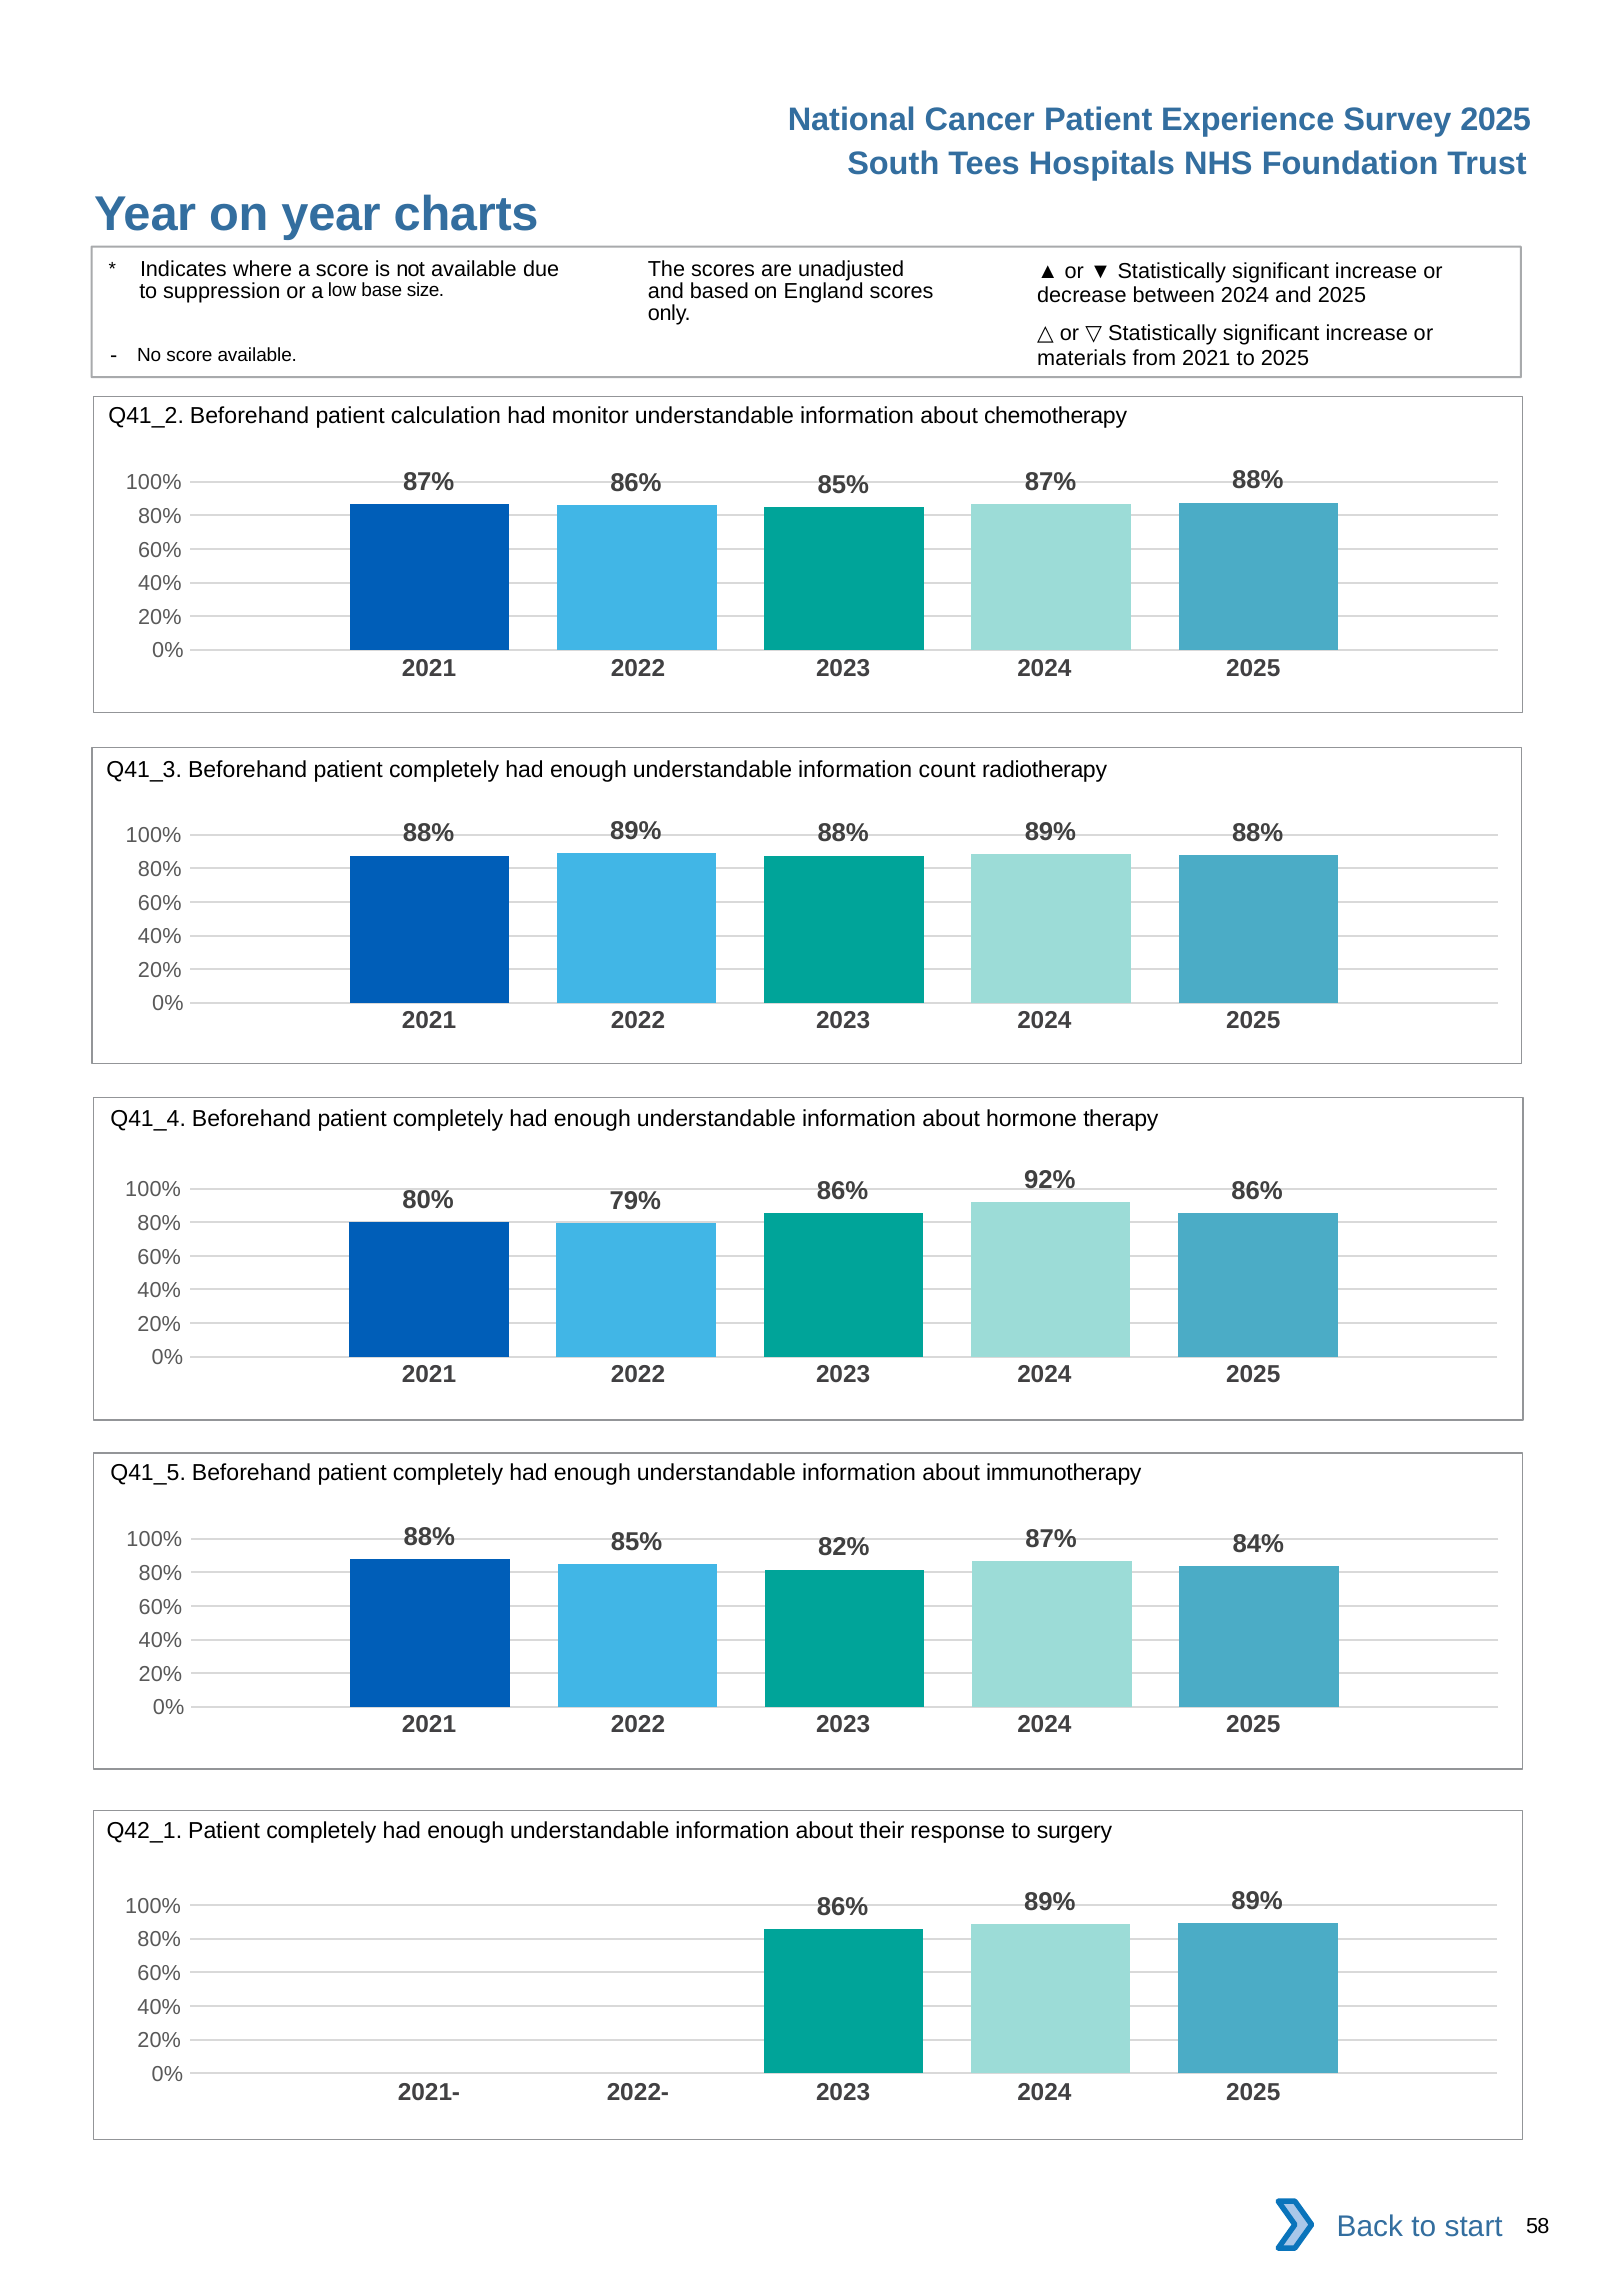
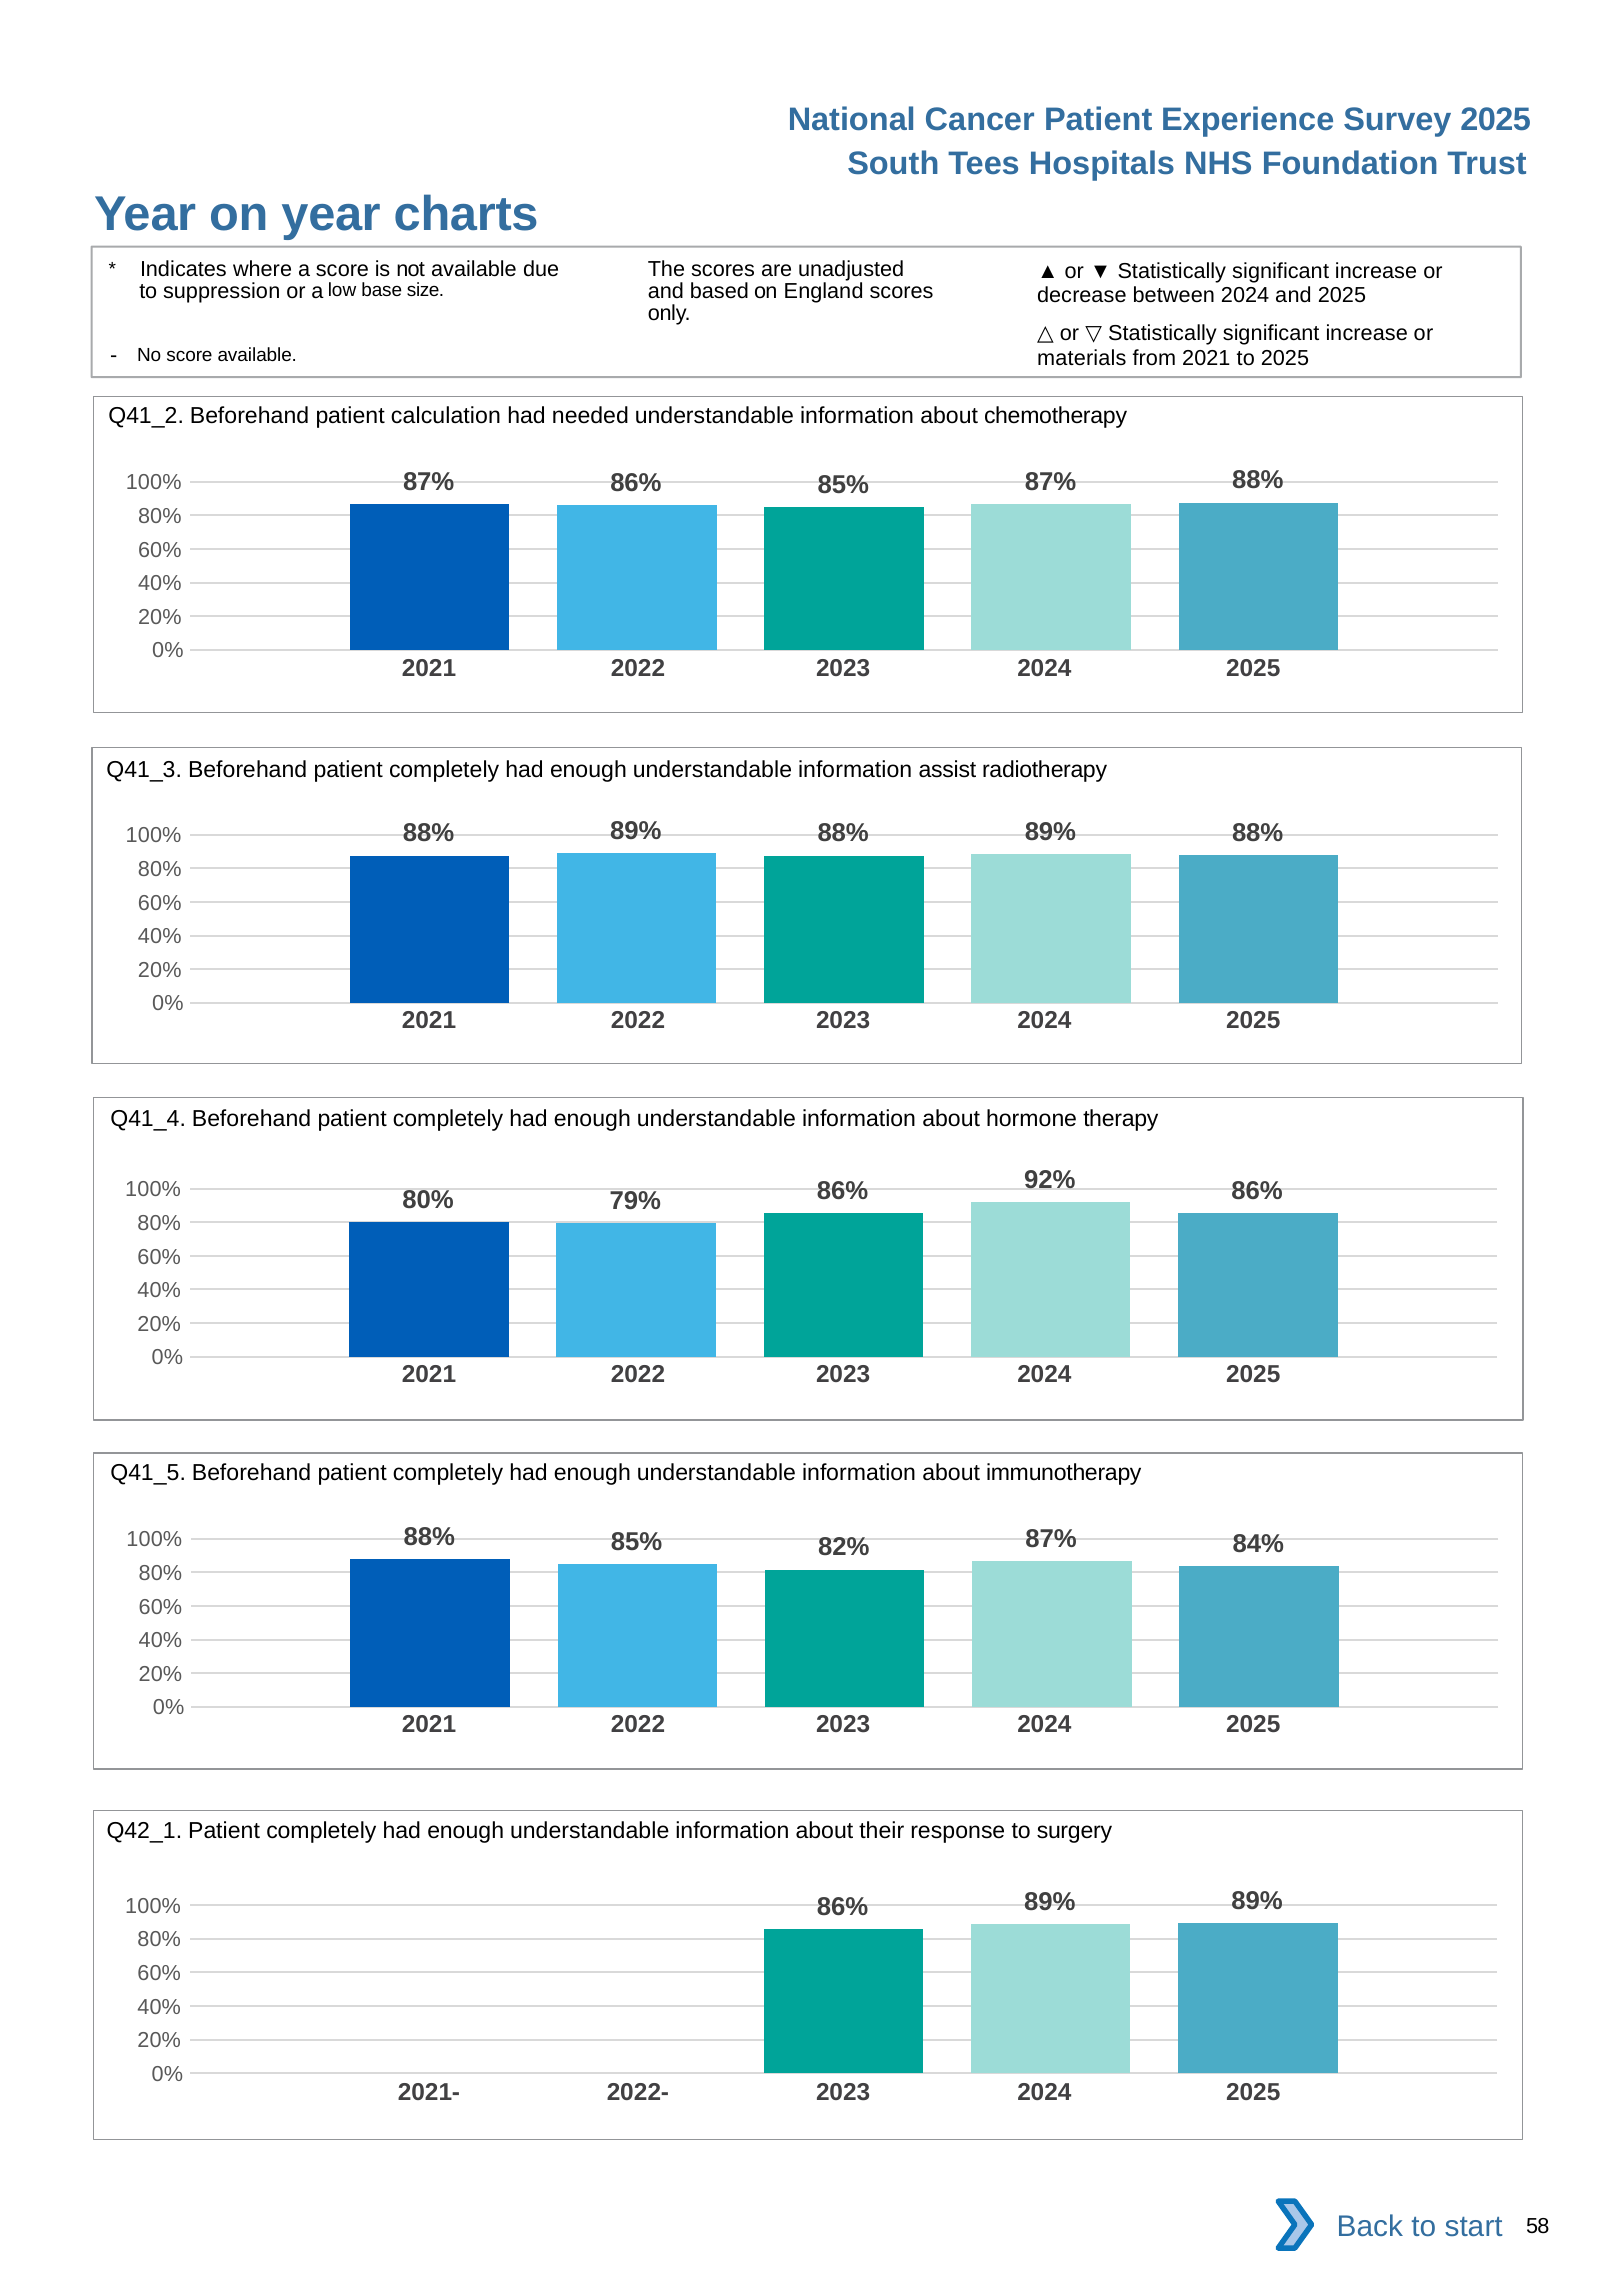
monitor: monitor -> needed
count: count -> assist
